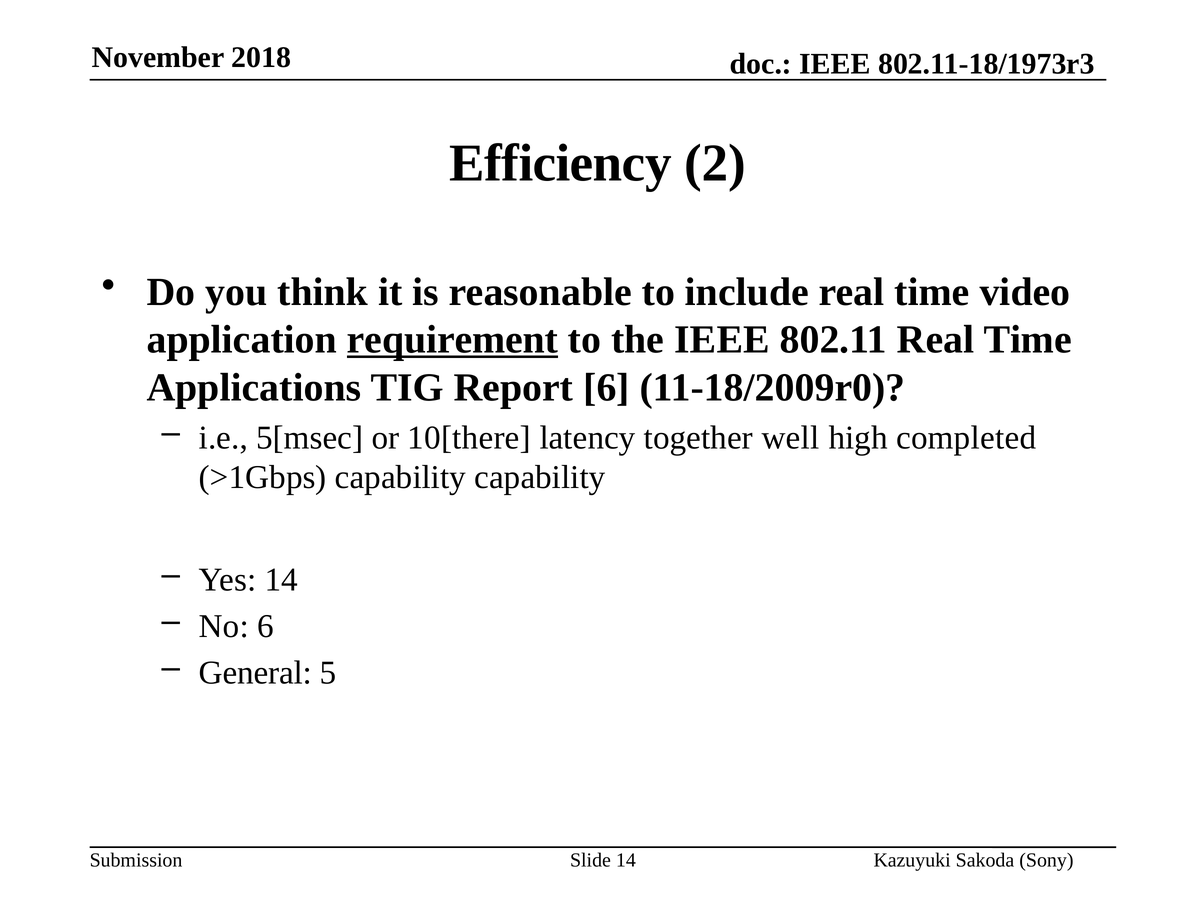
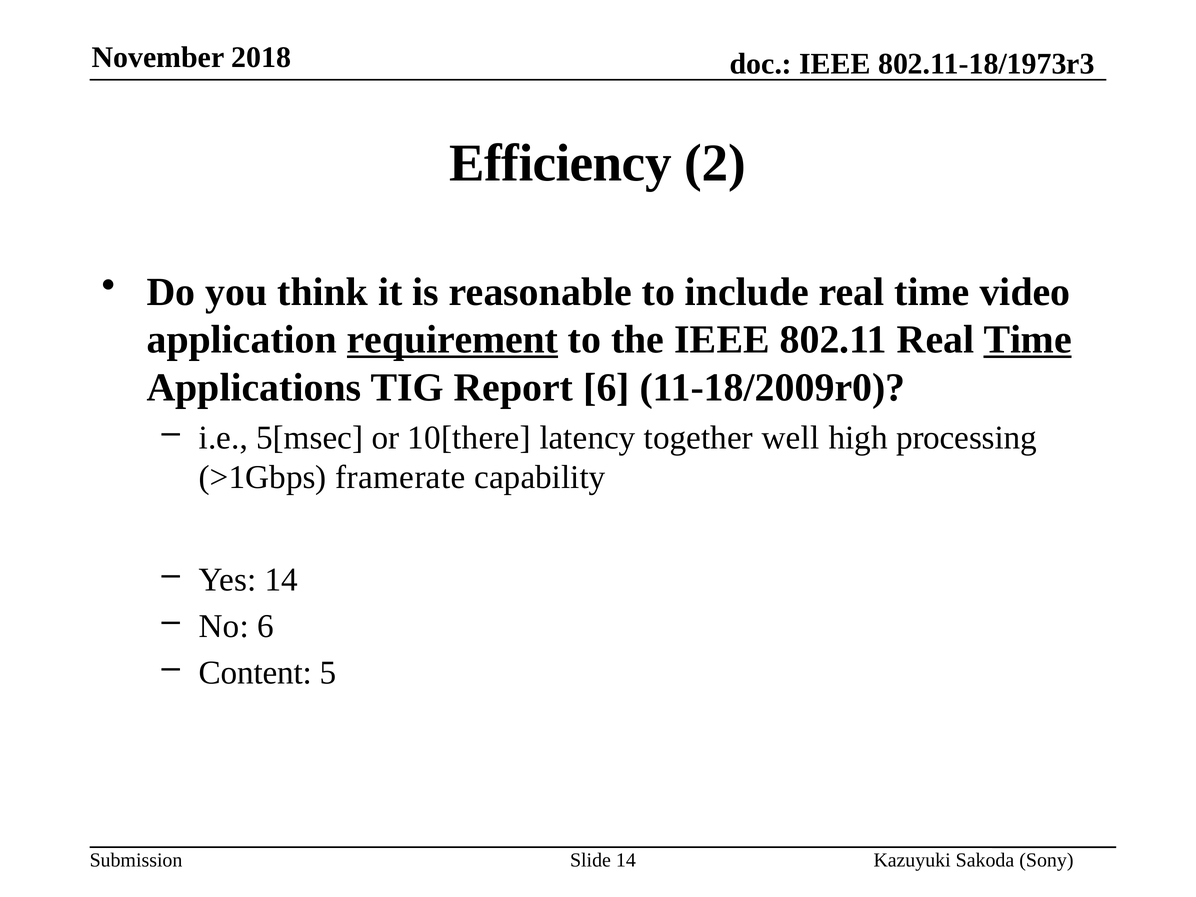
Time at (1028, 340) underline: none -> present
completed: completed -> processing
>1Gbps capability: capability -> framerate
General: General -> Content
